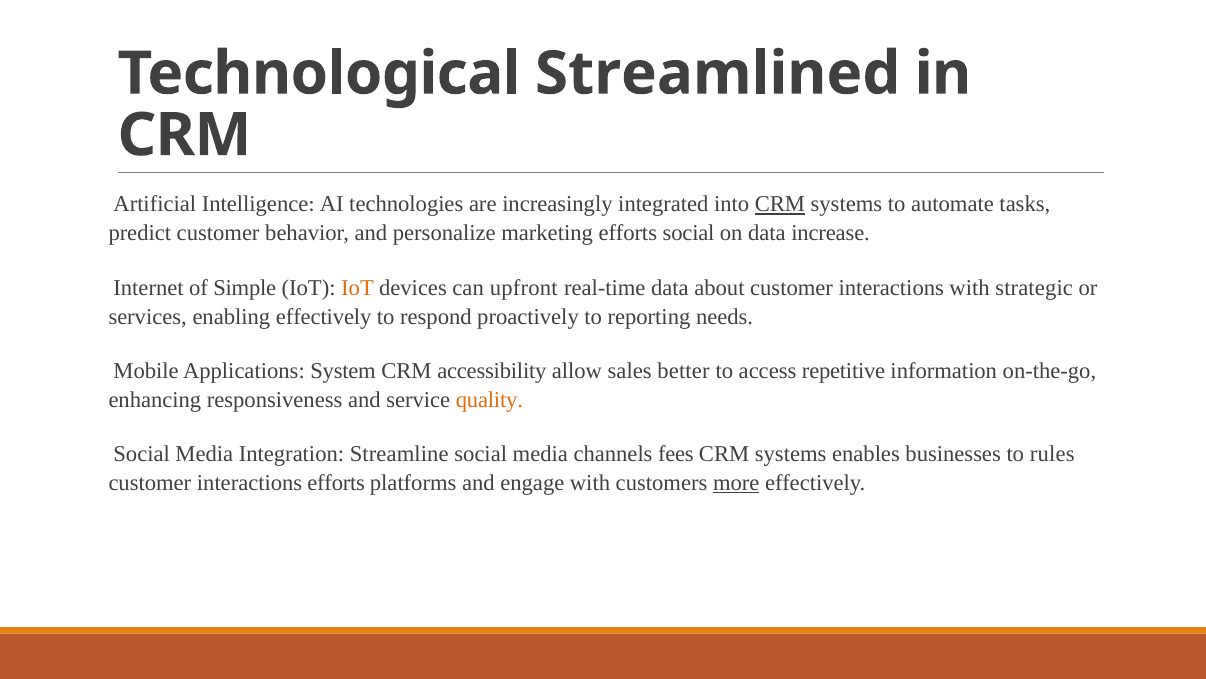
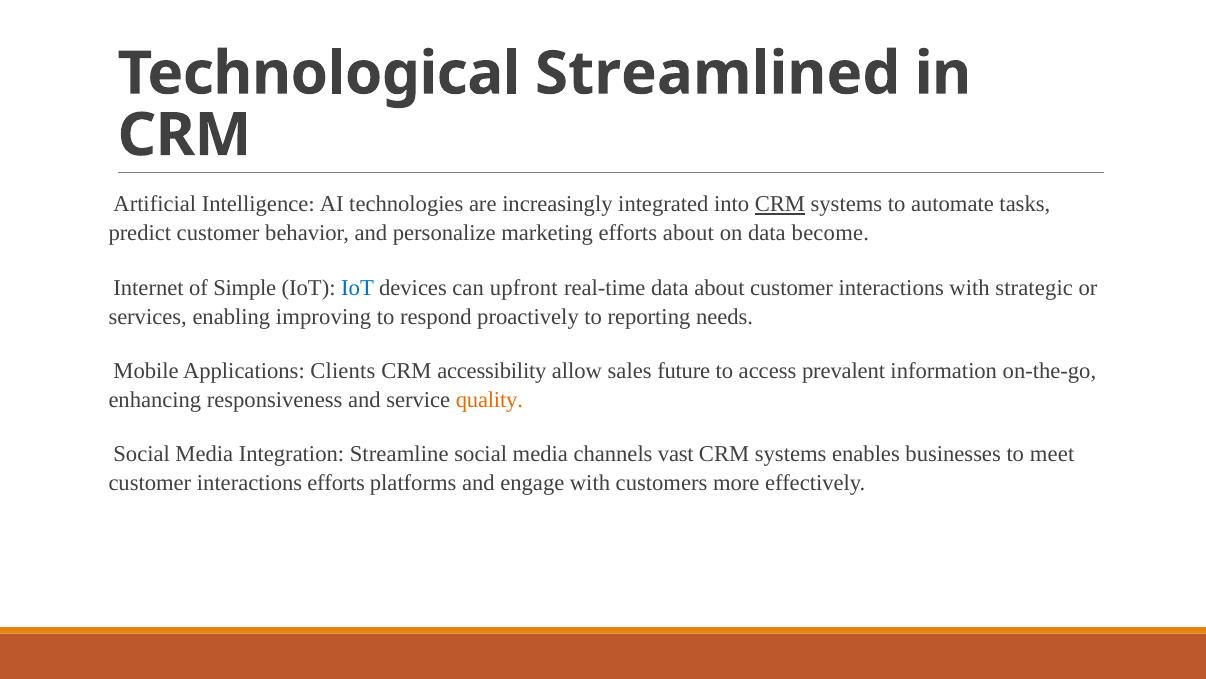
efforts social: social -> about
increase: increase -> become
IoT at (358, 287) colour: orange -> blue
enabling effectively: effectively -> improving
System: System -> Clients
better: better -> future
repetitive: repetitive -> prevalent
fees: fees -> vast
rules: rules -> meet
more underline: present -> none
